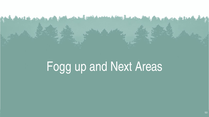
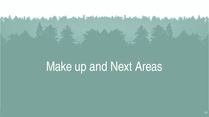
Fogg: Fogg -> Make
